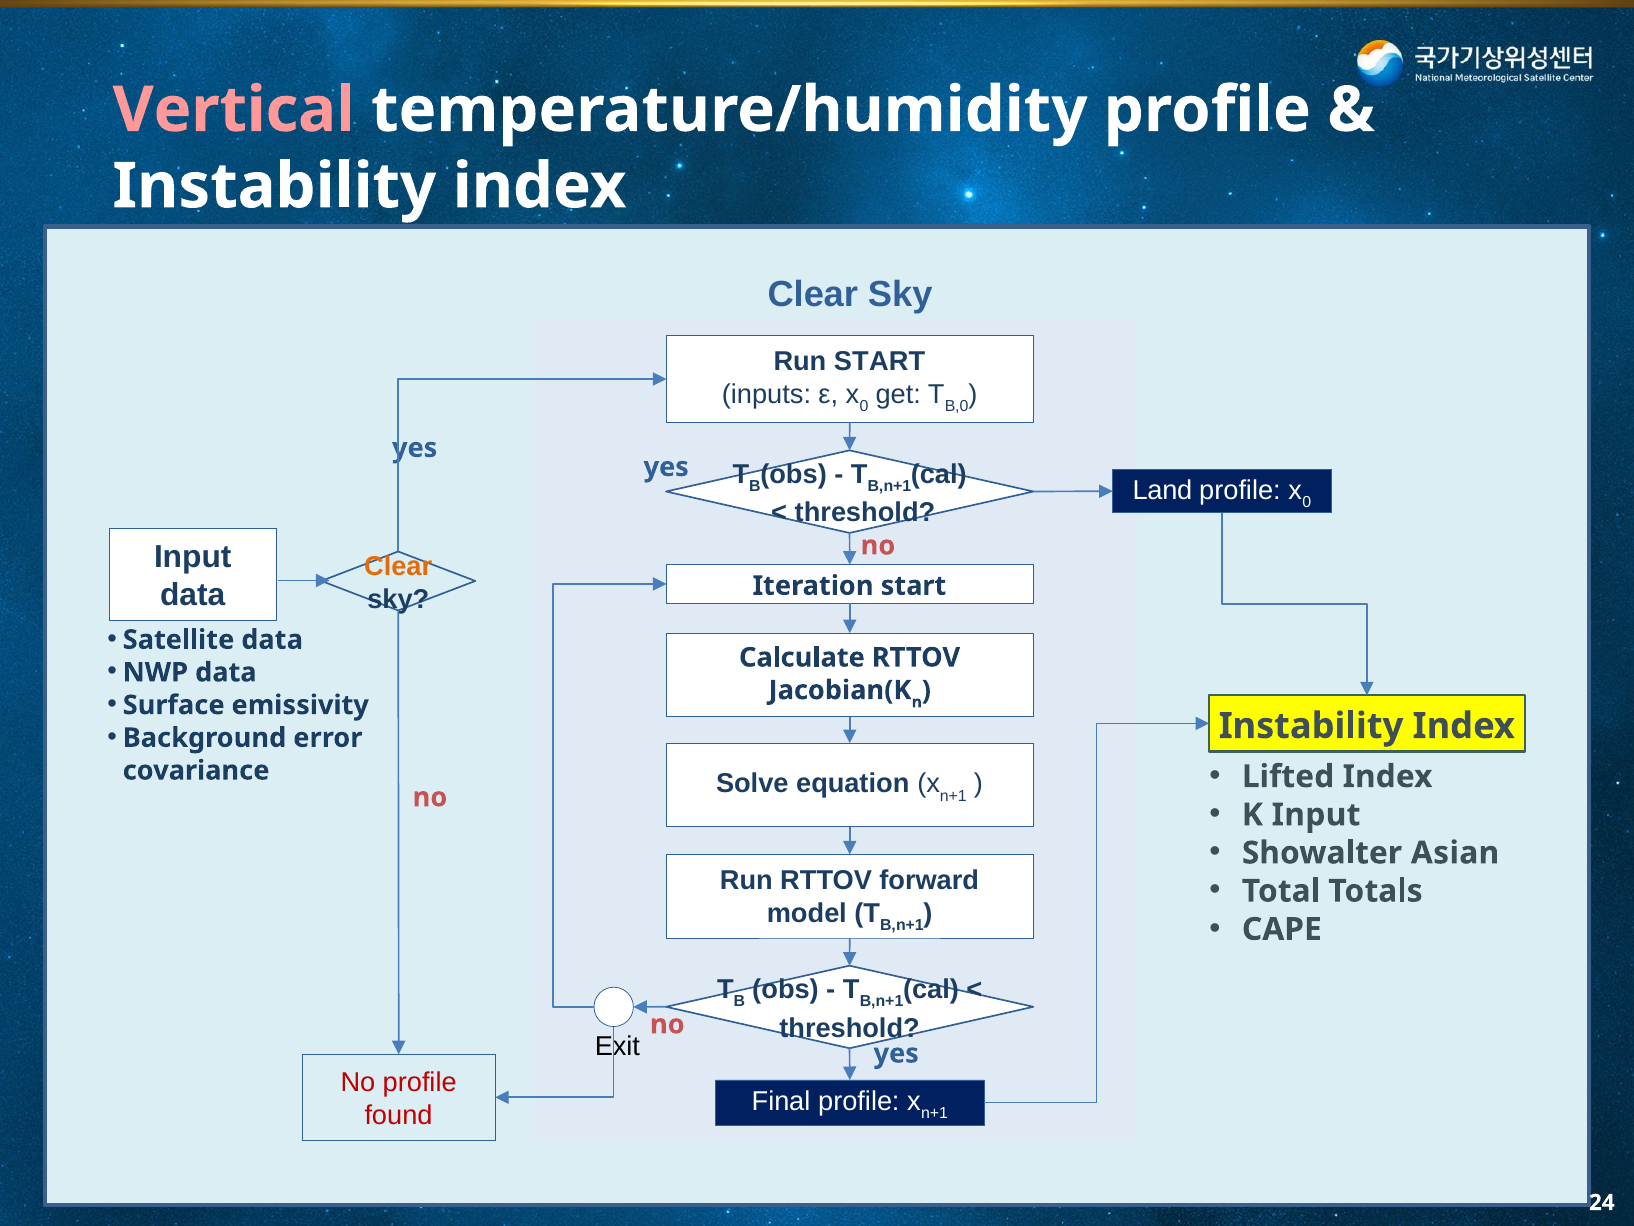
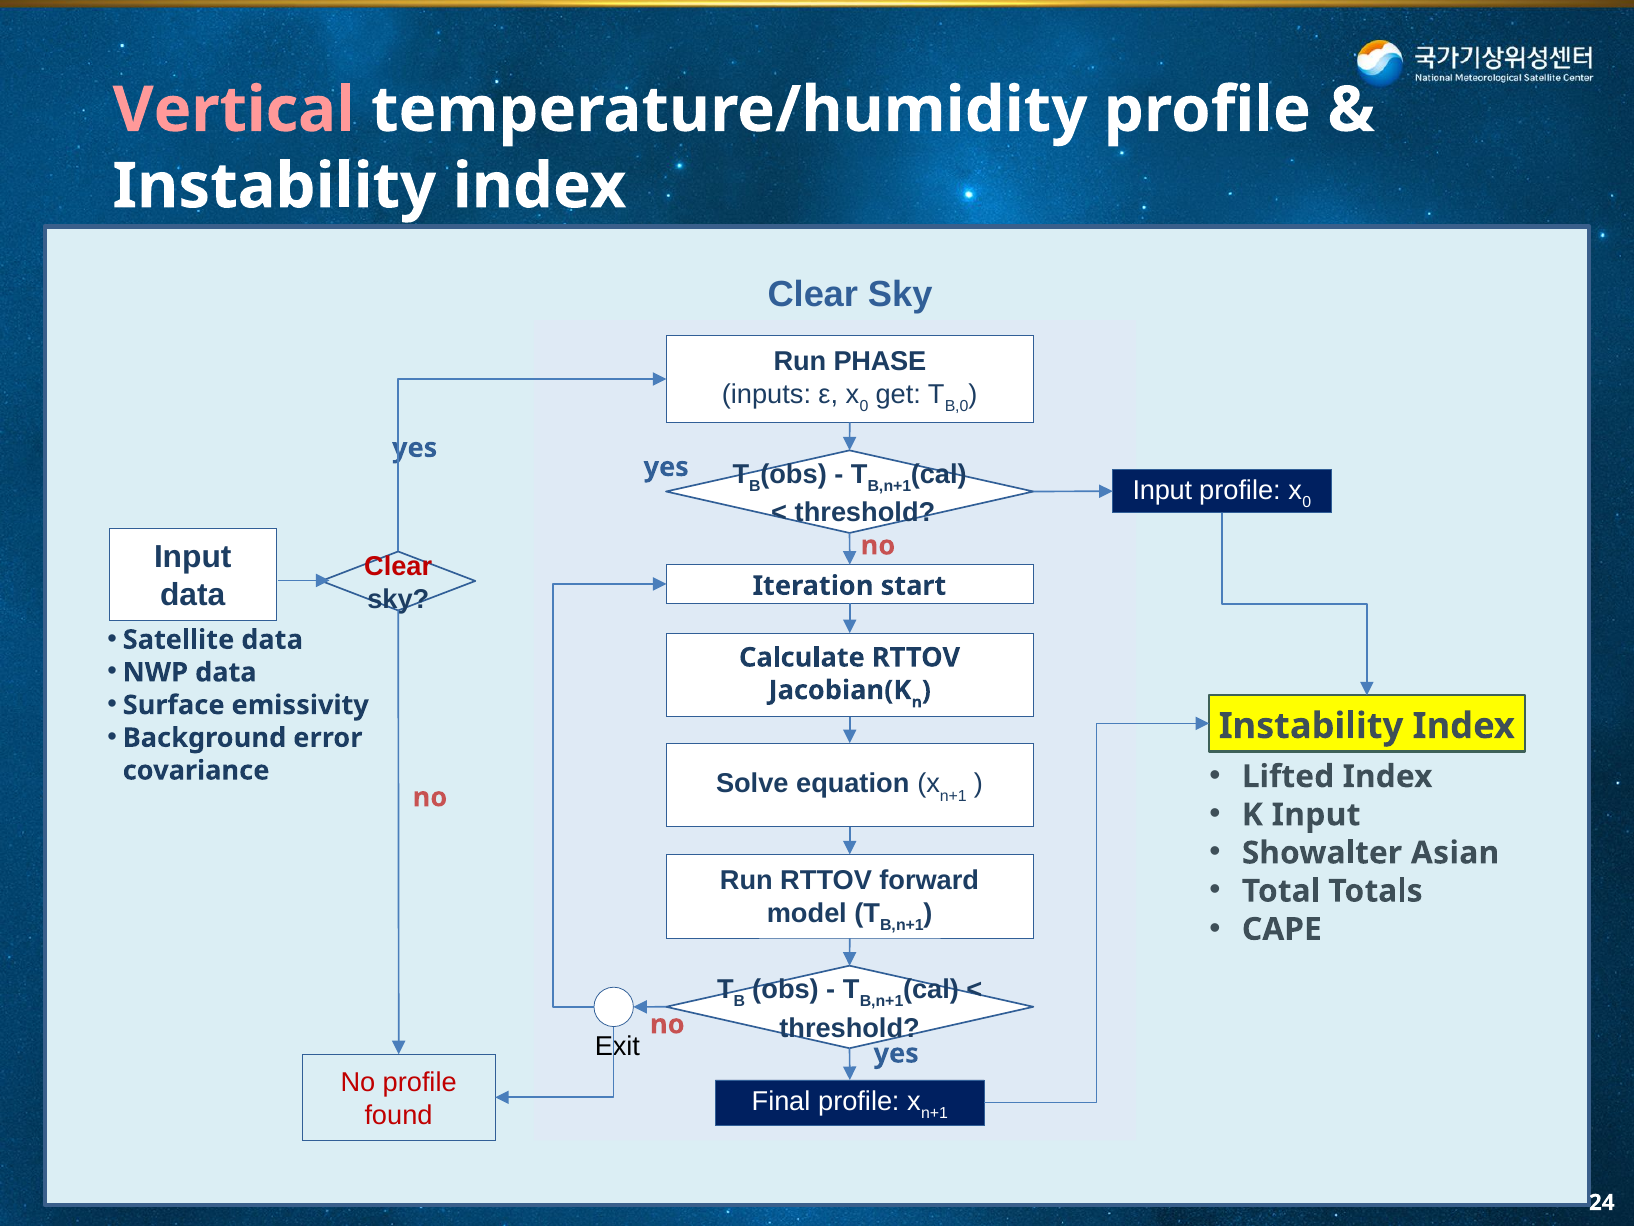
Run START: START -> PHASE
Land at (1162, 490): Land -> Input
Clear at (398, 566) colour: orange -> red
